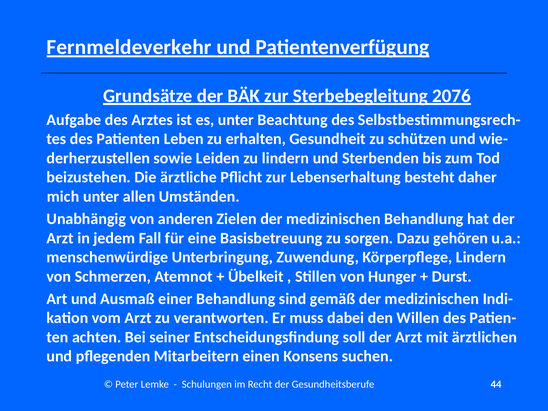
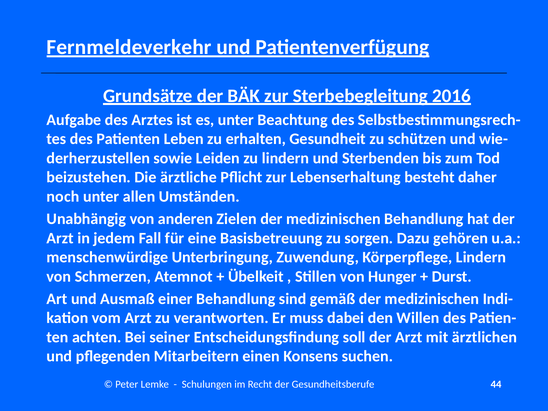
2076: 2076 -> 2016
mich: mich -> noch
